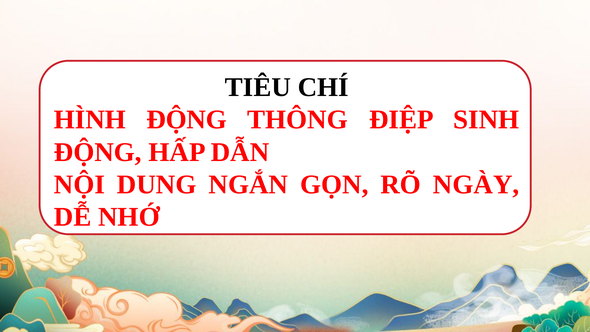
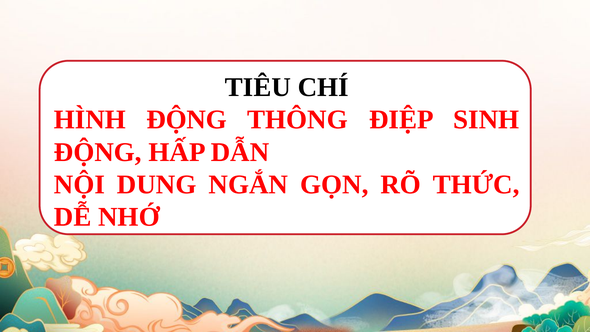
NGÀY: NGÀY -> THỨC
